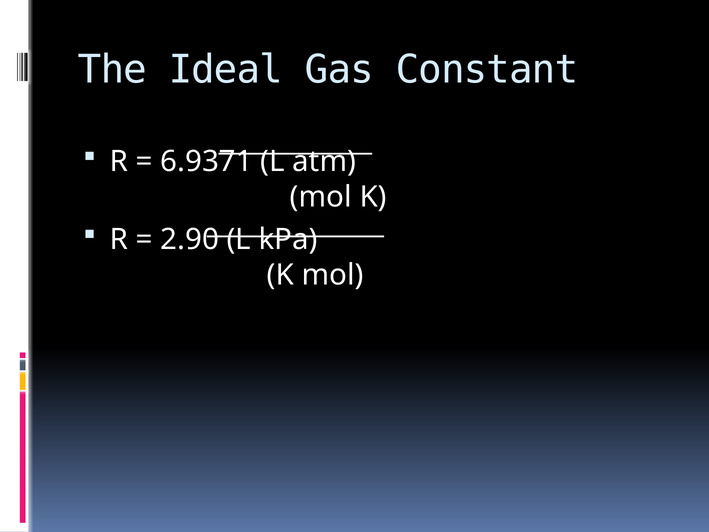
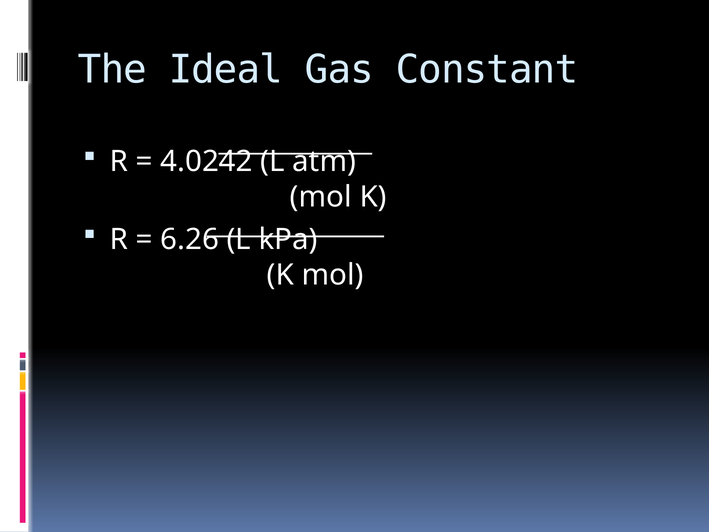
6.9371: 6.9371 -> 4.0242
2.90: 2.90 -> 6.26
